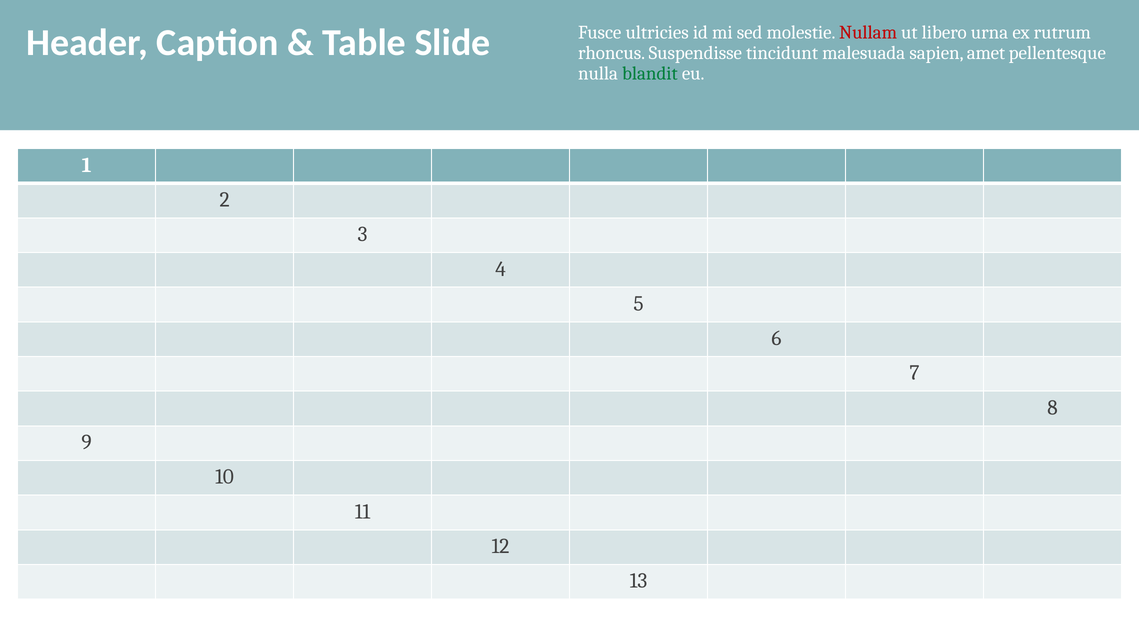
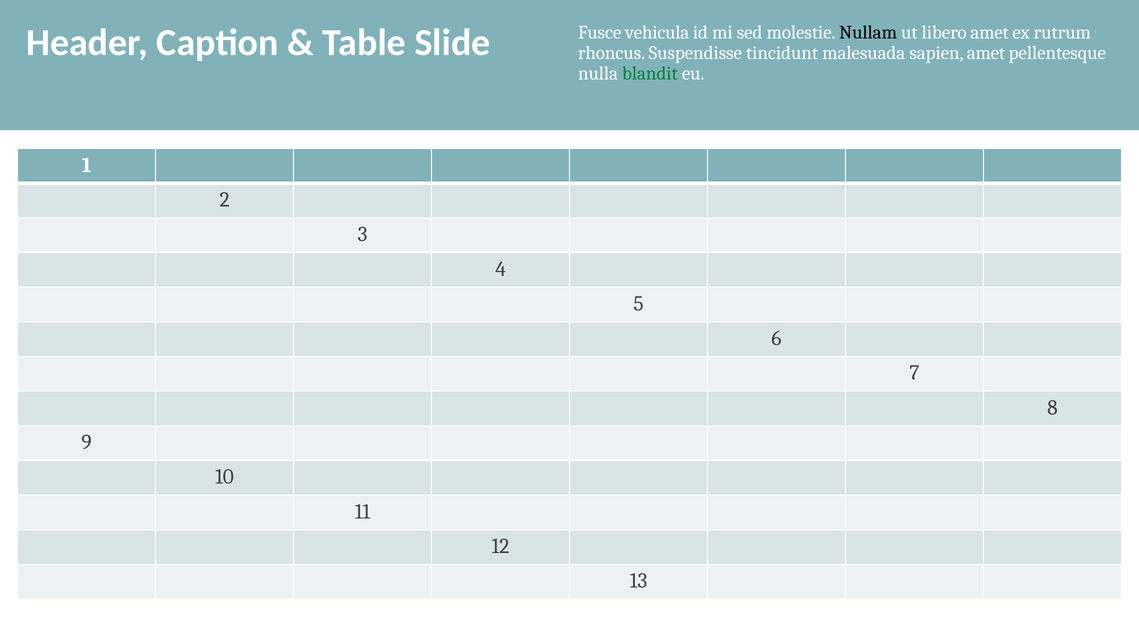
ultricies: ultricies -> vehicula
Nullam colour: red -> black
libero urna: urna -> amet
